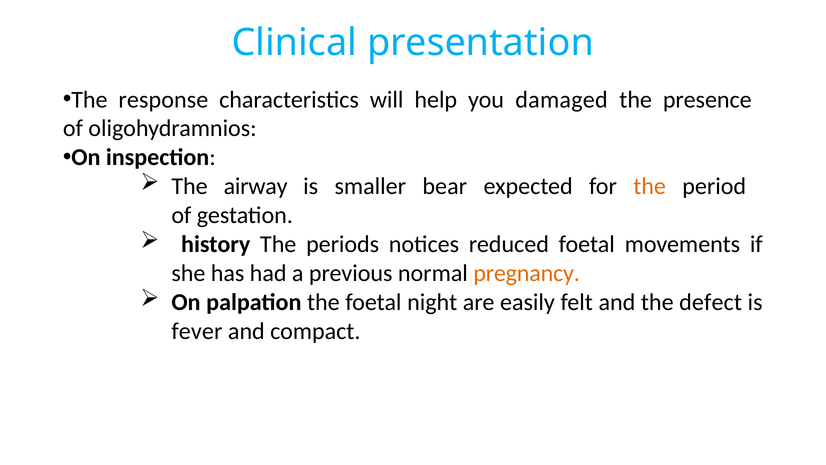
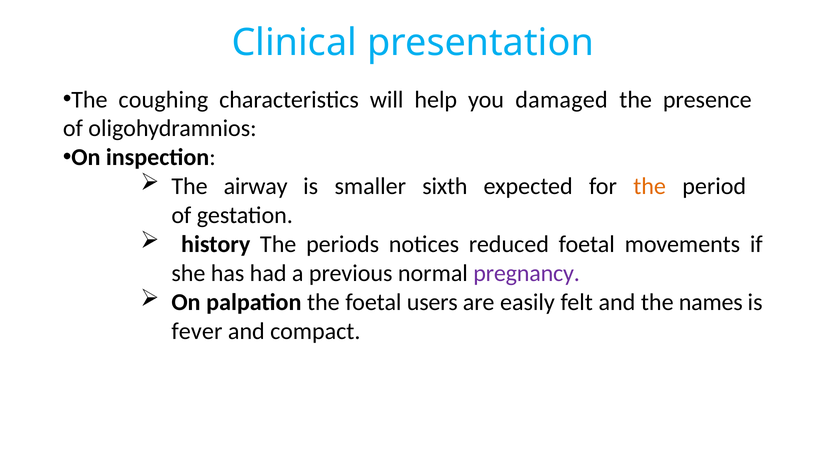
response: response -> coughing
bear: bear -> sixth
pregnancy colour: orange -> purple
night: night -> users
defect: defect -> names
